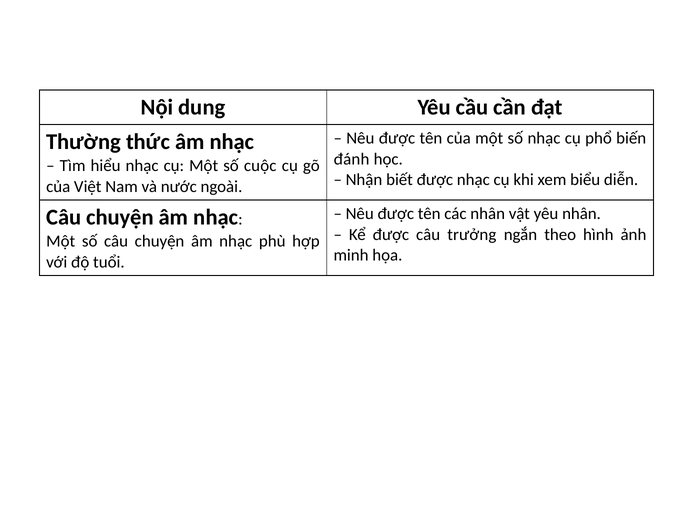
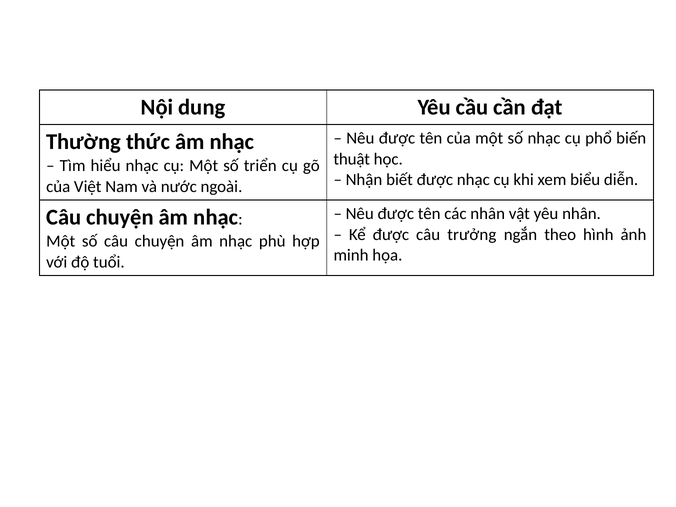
đánh: đánh -> thuật
cuộc: cuộc -> triển
